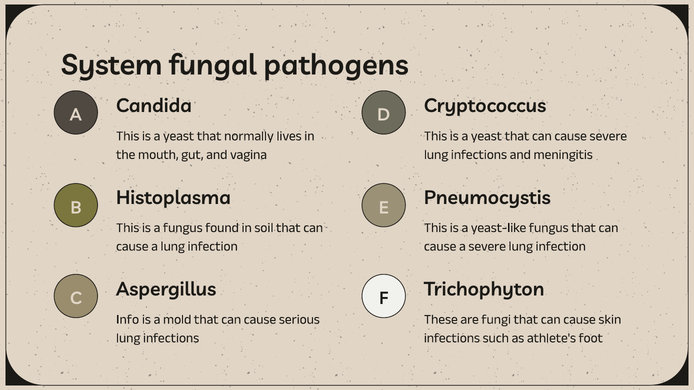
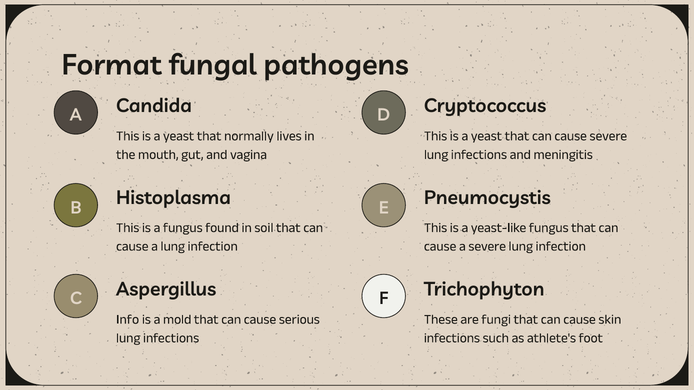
System: System -> Format
